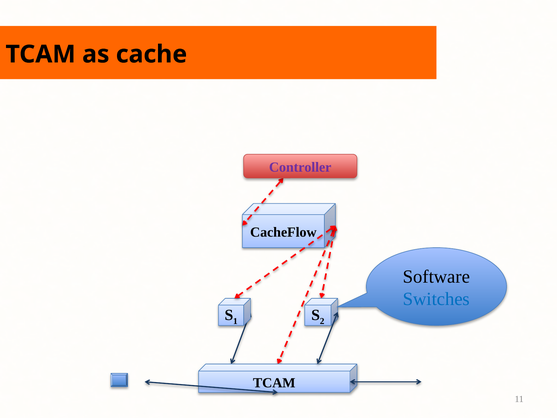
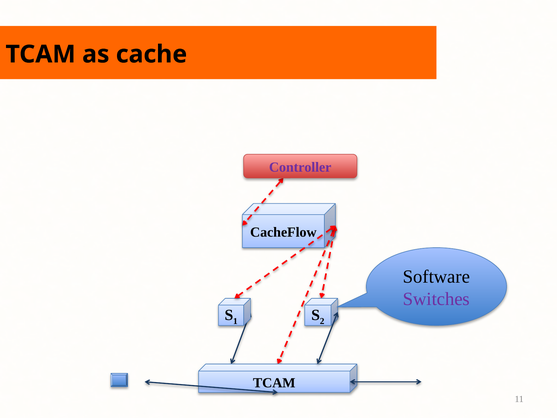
Switches colour: blue -> purple
